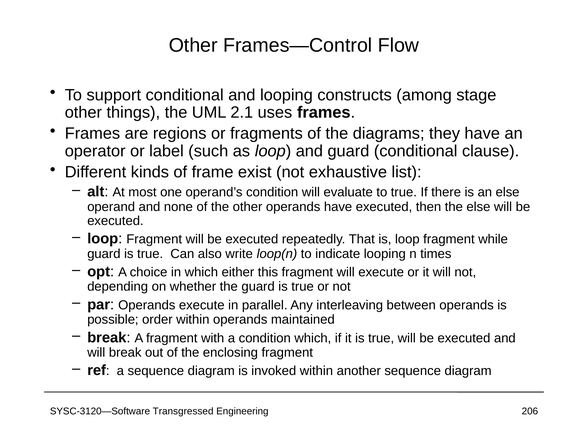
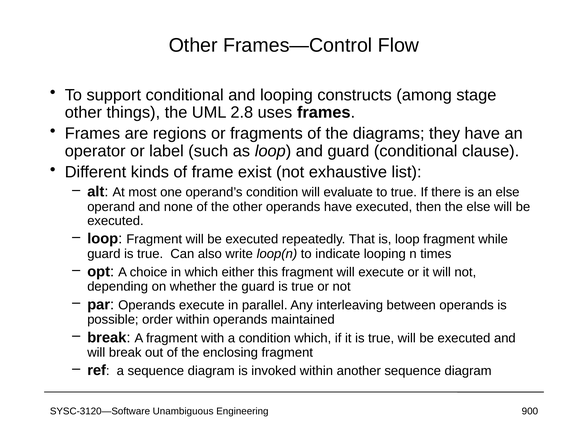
2.1: 2.1 -> 2.8
Transgressed: Transgressed -> Unambiguous
206: 206 -> 900
